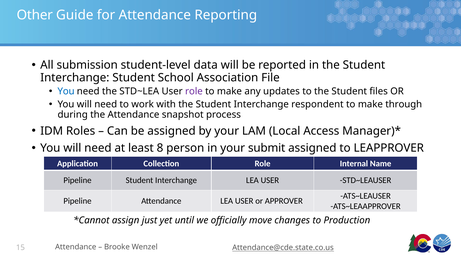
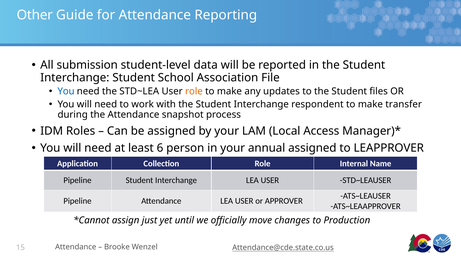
role at (194, 91) colour: purple -> orange
through: through -> transfer
8: 8 -> 6
submit: submit -> annual
